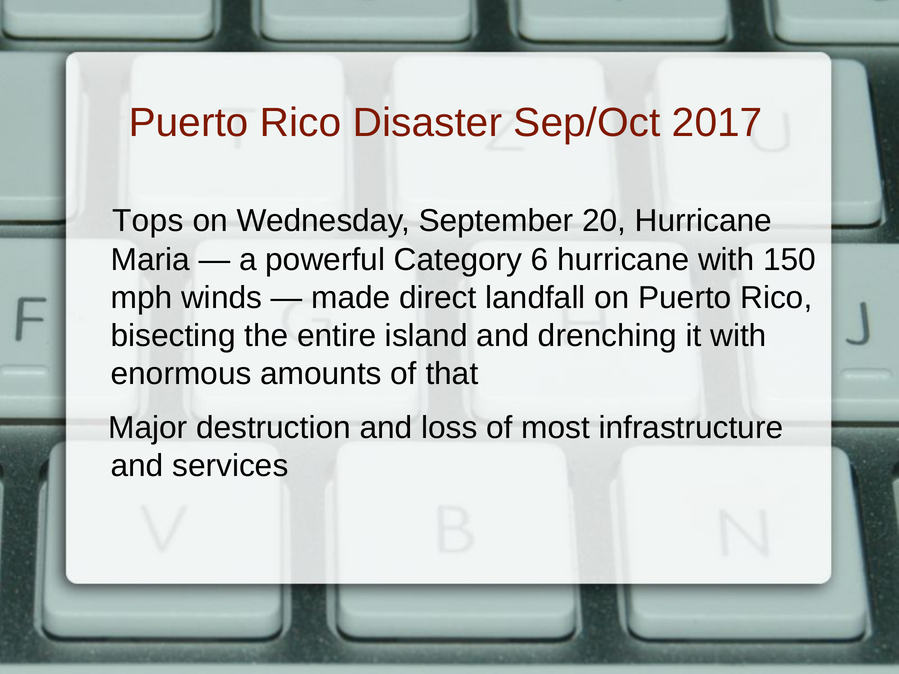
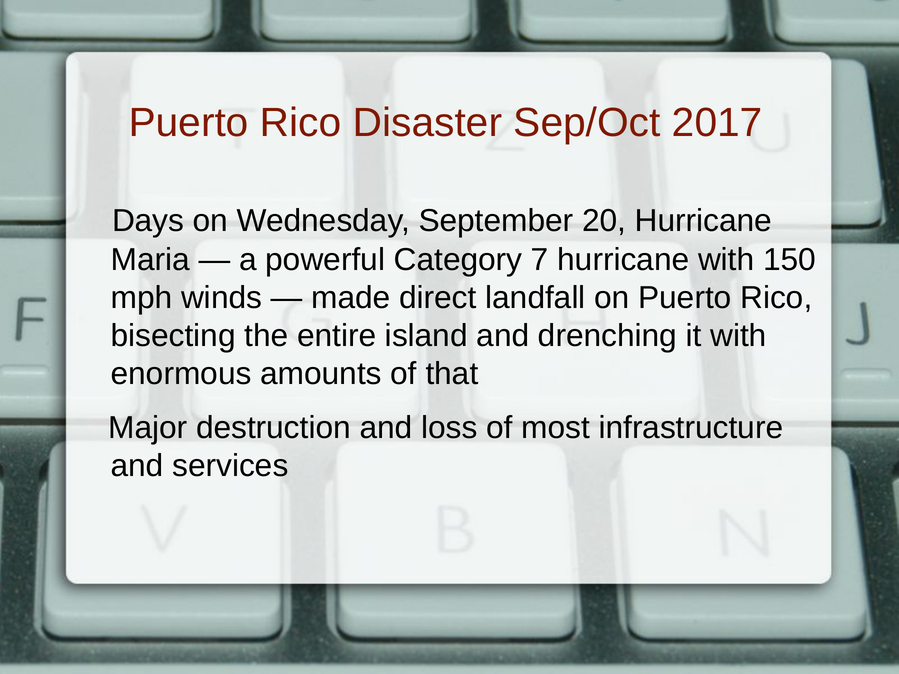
Tops: Tops -> Days
6: 6 -> 7
